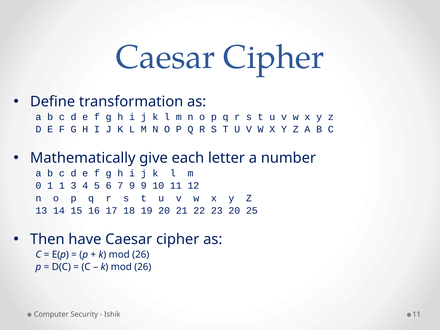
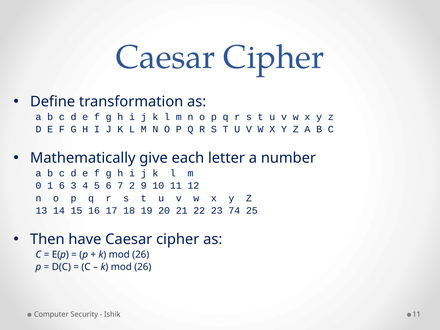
1 1: 1 -> 6
7 9: 9 -> 2
23 20: 20 -> 74
